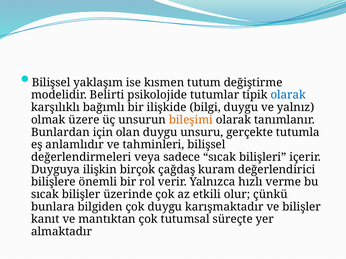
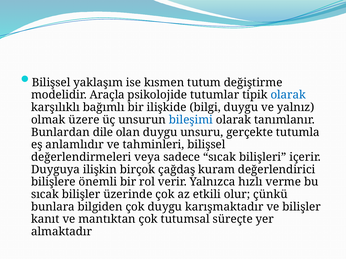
Belirti: Belirti -> Araçla
bileşimi colour: orange -> blue
için: için -> dile
